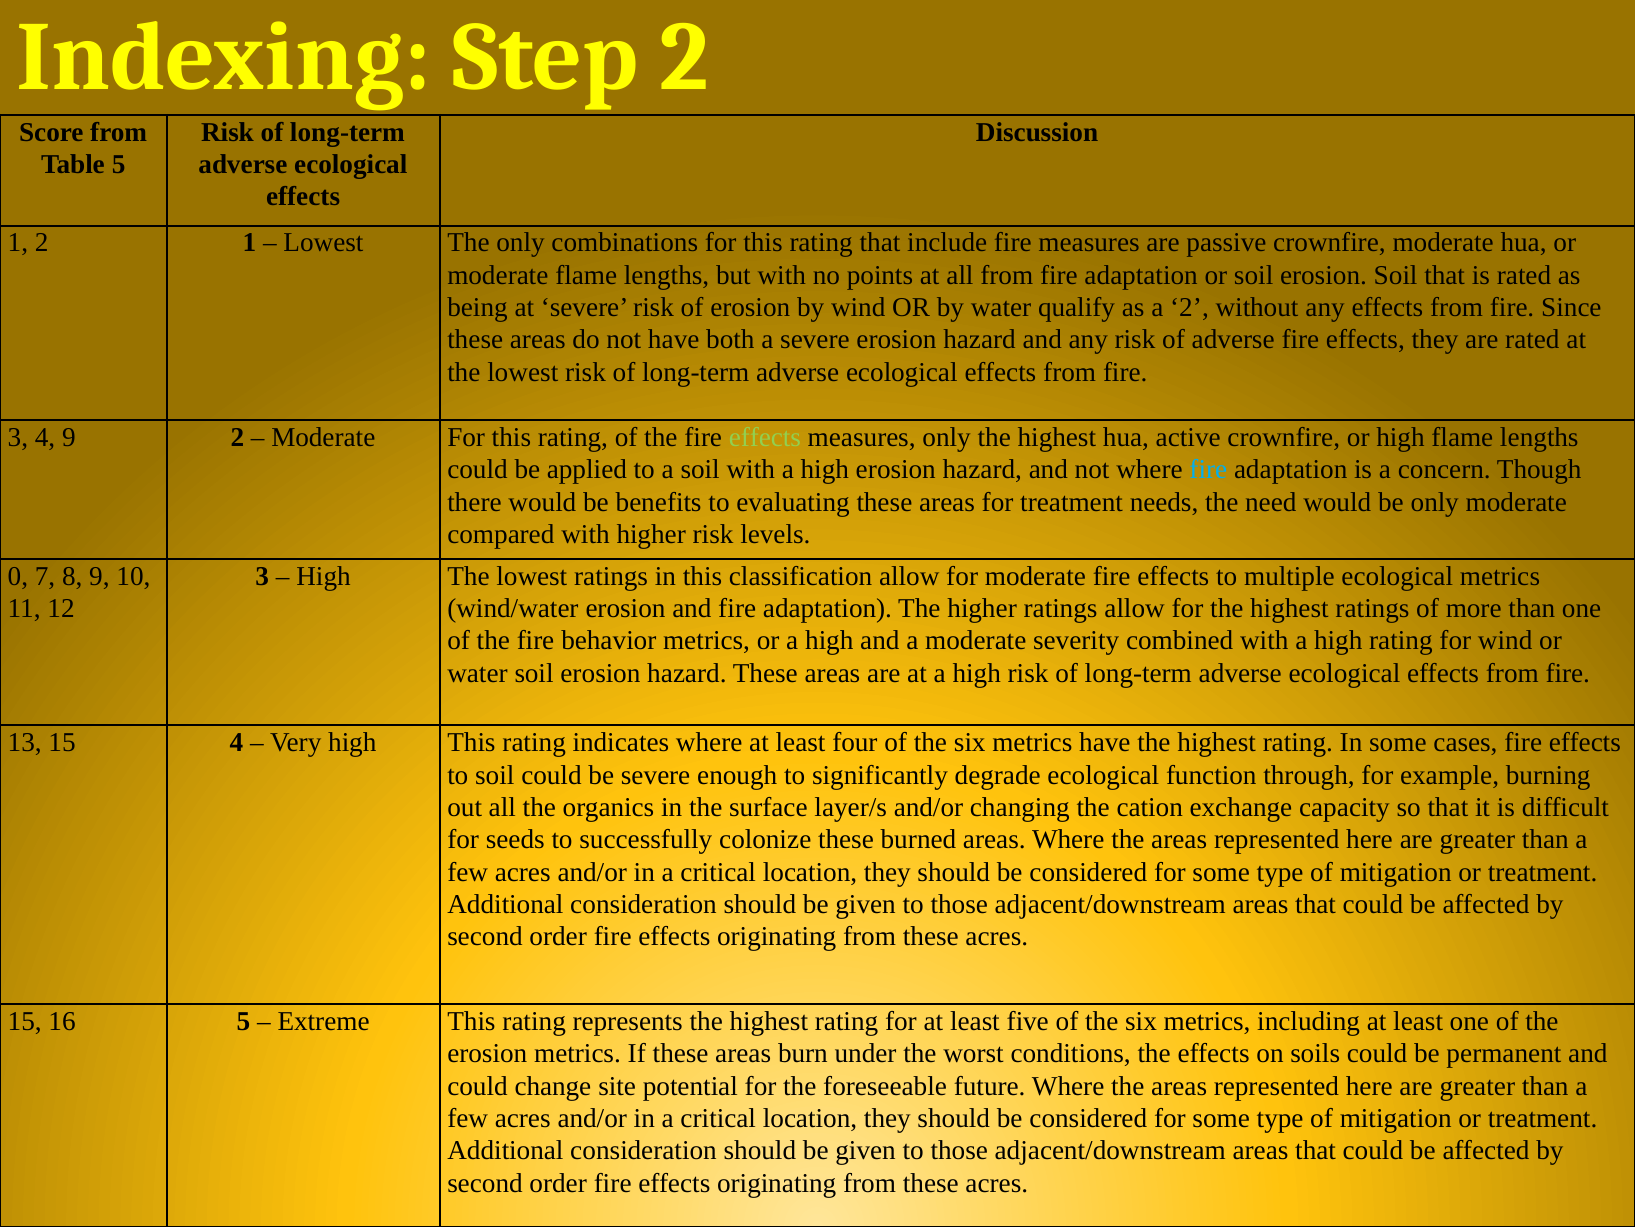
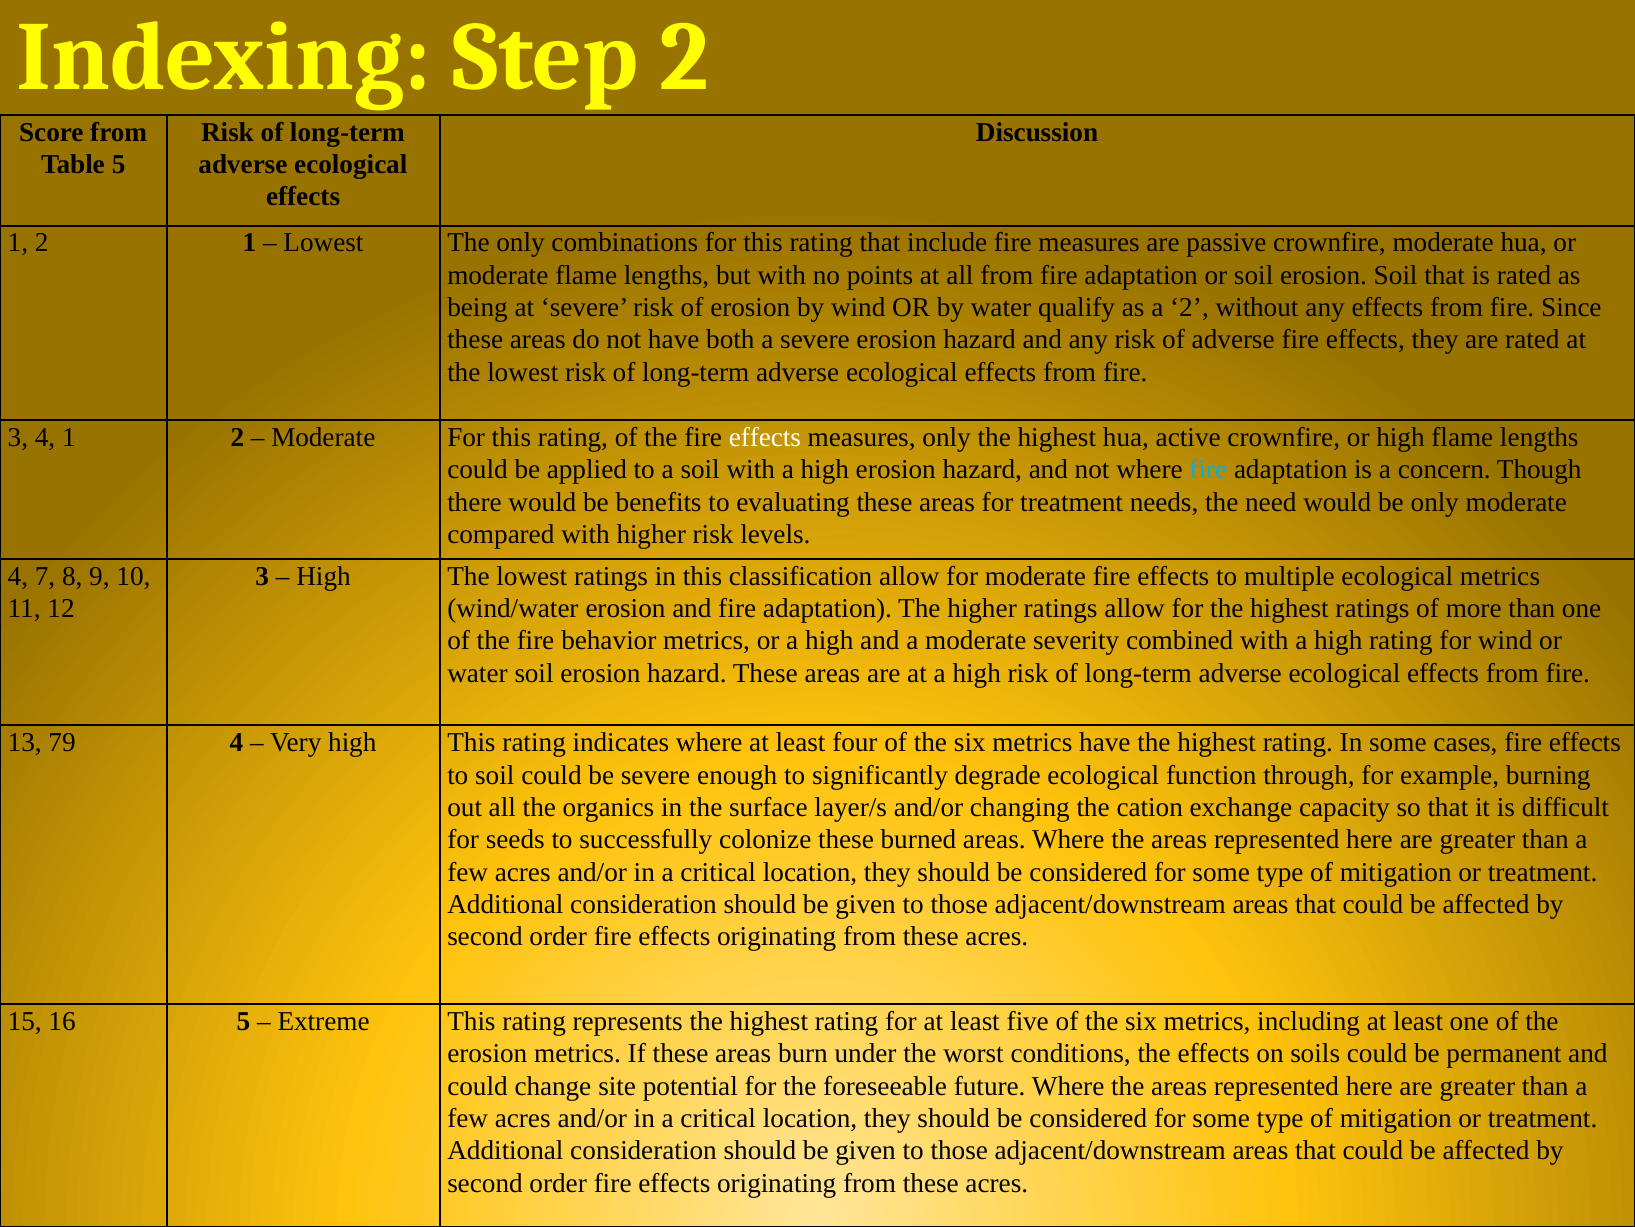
4 9: 9 -> 1
effects at (765, 437) colour: light green -> white
0 at (18, 576): 0 -> 4
13 15: 15 -> 79
